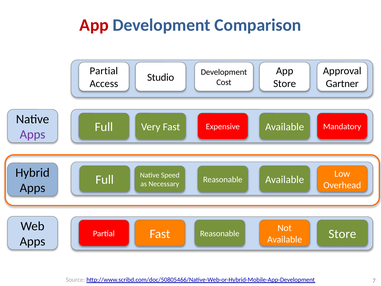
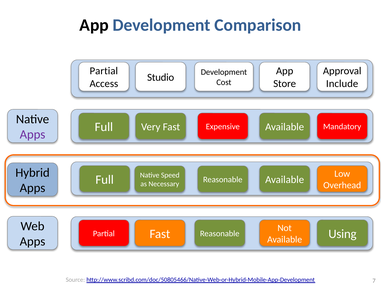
App at (94, 25) colour: red -> black
Gartner: Gartner -> Include
Available Store: Store -> Using
